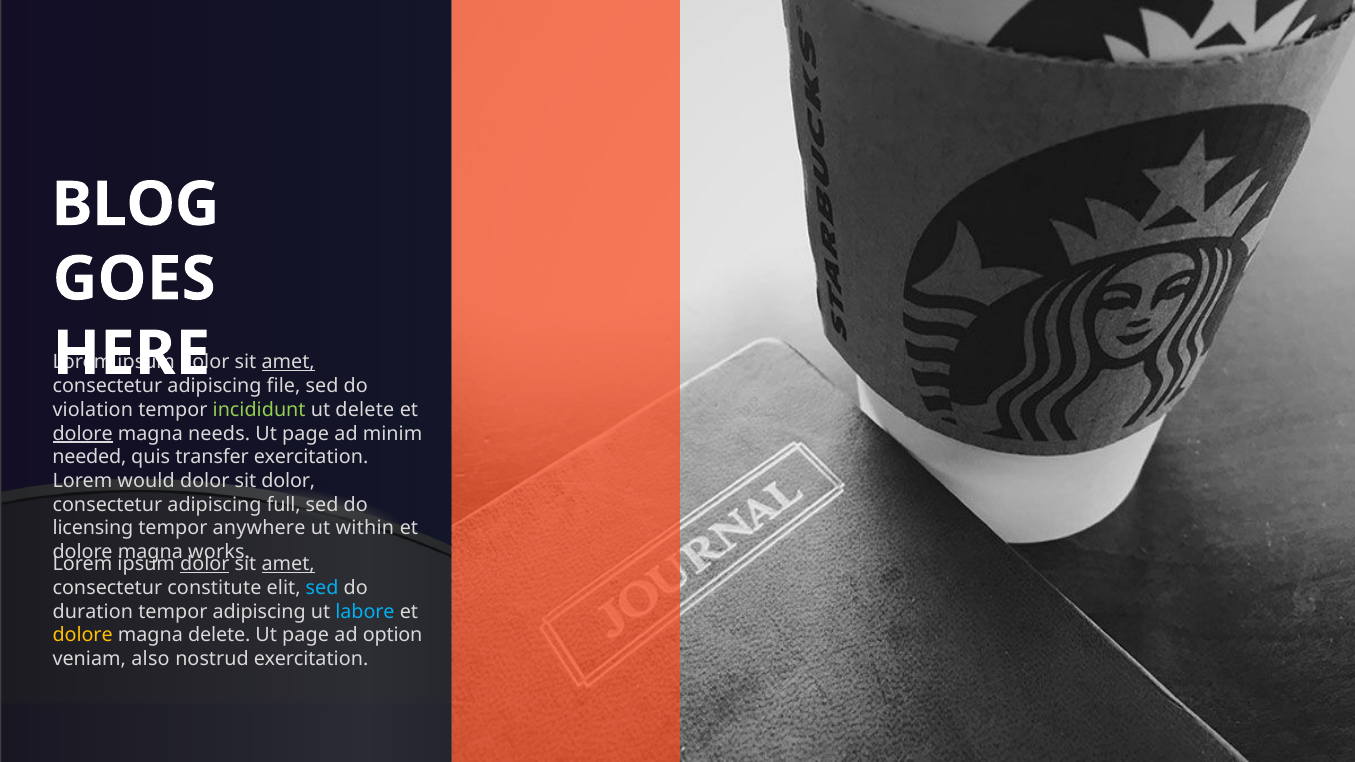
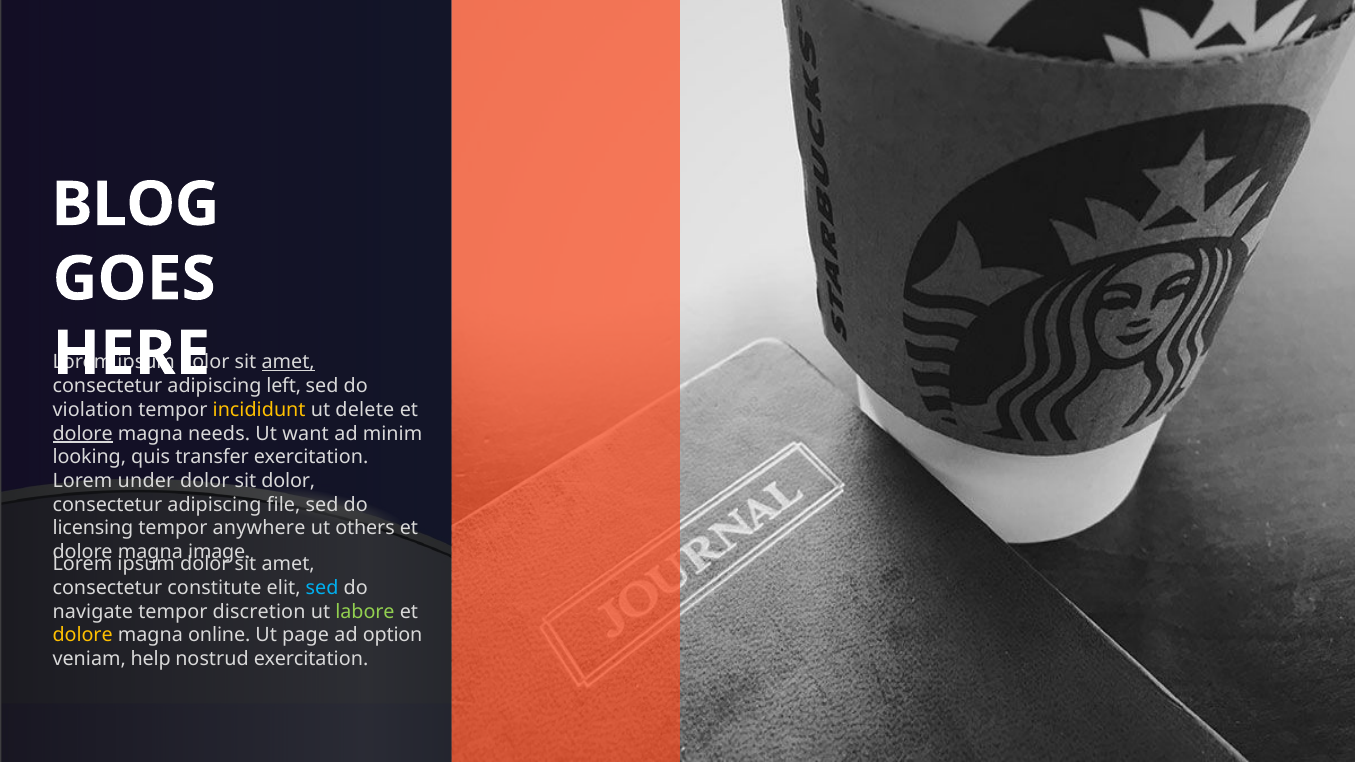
file: file -> left
incididunt colour: light green -> yellow
page at (306, 434): page -> want
needed: needed -> looking
would: would -> under
full: full -> file
within: within -> others
works: works -> image
dolor at (205, 564) underline: present -> none
amet at (288, 564) underline: present -> none
duration: duration -> navigate
tempor adipiscing: adipiscing -> discretion
labore colour: light blue -> light green
magna delete: delete -> online
also: also -> help
